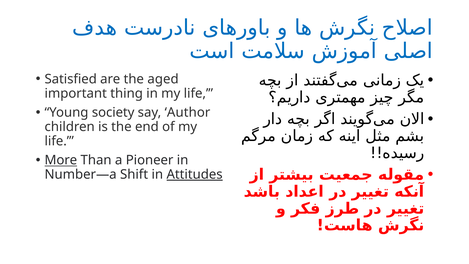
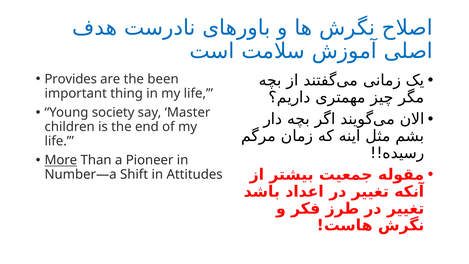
Satisfied: Satisfied -> Provides
aged: aged -> been
Author: Author -> Master
Attitudes underline: present -> none
